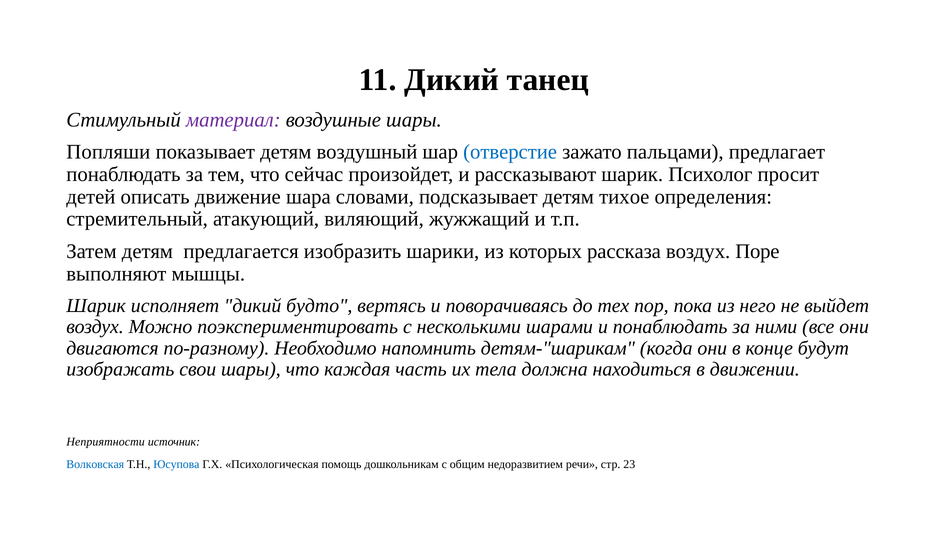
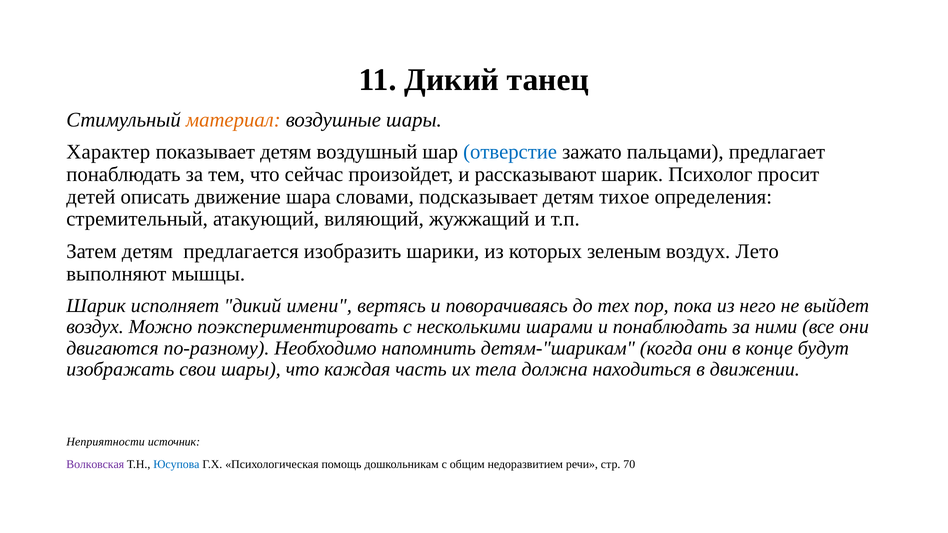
материал colour: purple -> orange
Попляши: Попляши -> Характер
рассказа: рассказа -> зеленым
Поре: Поре -> Лето
будто: будто -> имени
Волковская colour: blue -> purple
23: 23 -> 70
